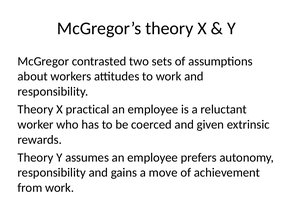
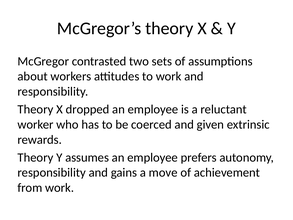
practical: practical -> dropped
